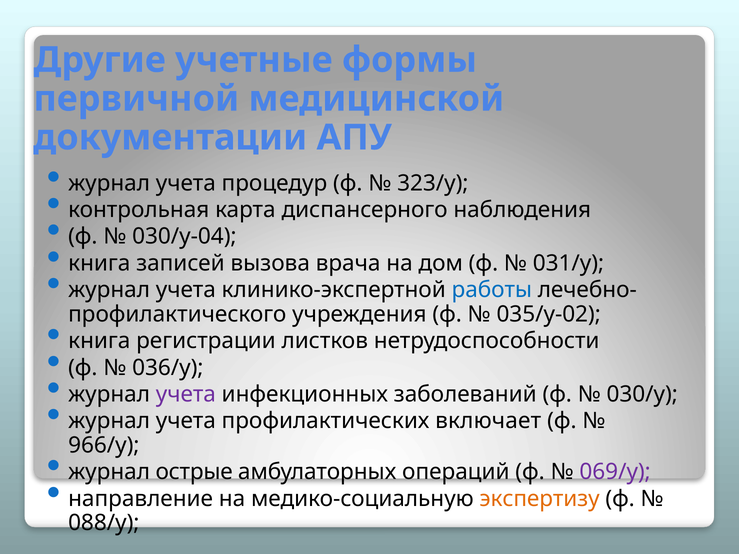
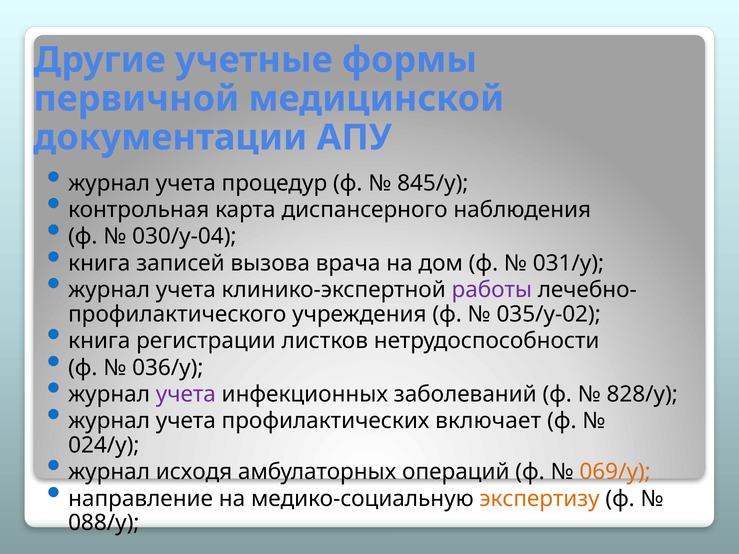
323/у: 323/у -> 845/у
работы colour: blue -> purple
030/у: 030/у -> 828/у
966/у: 966/у -> 024/у
острые: острые -> исходя
069/у colour: purple -> orange
